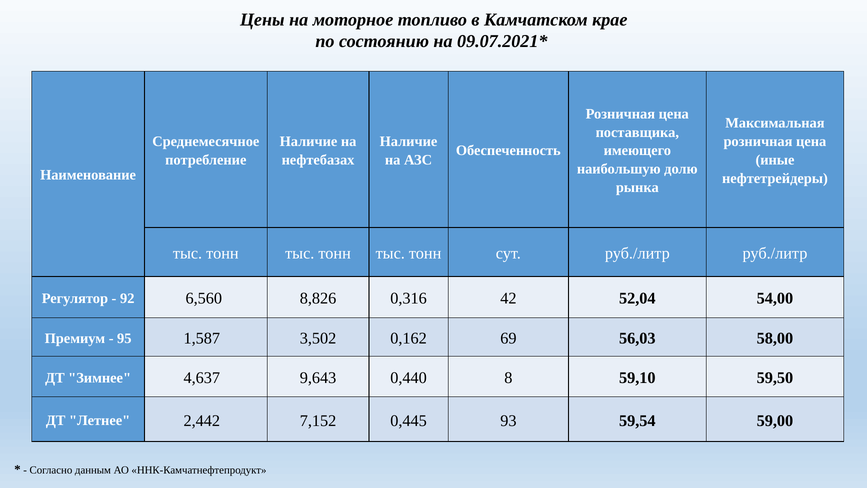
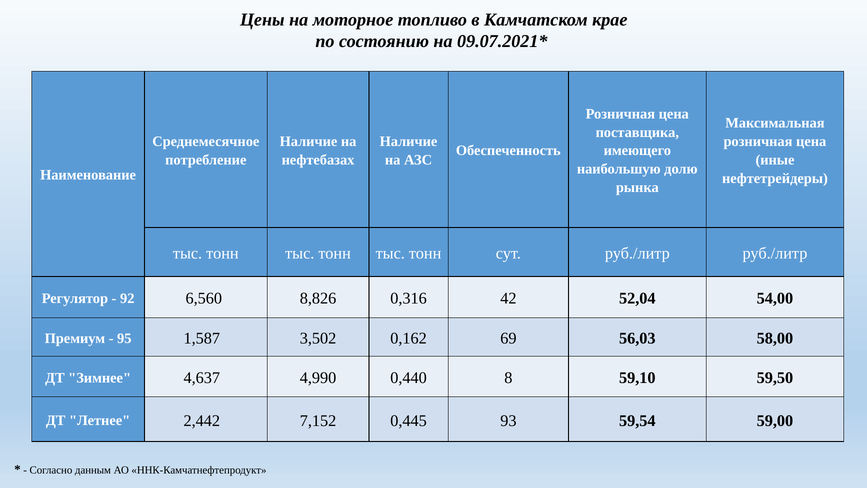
9,643: 9,643 -> 4,990
